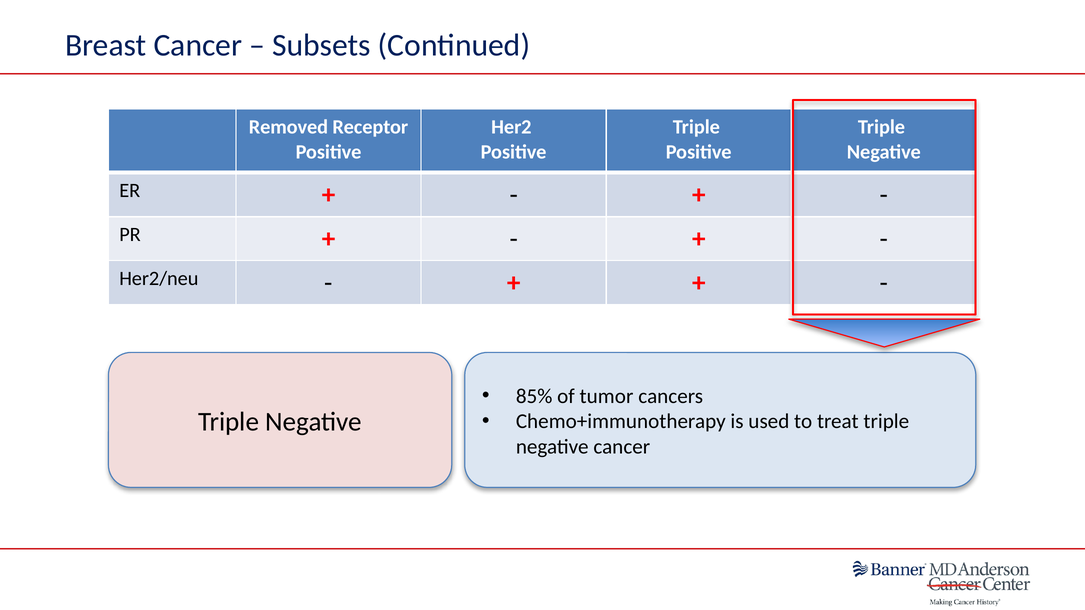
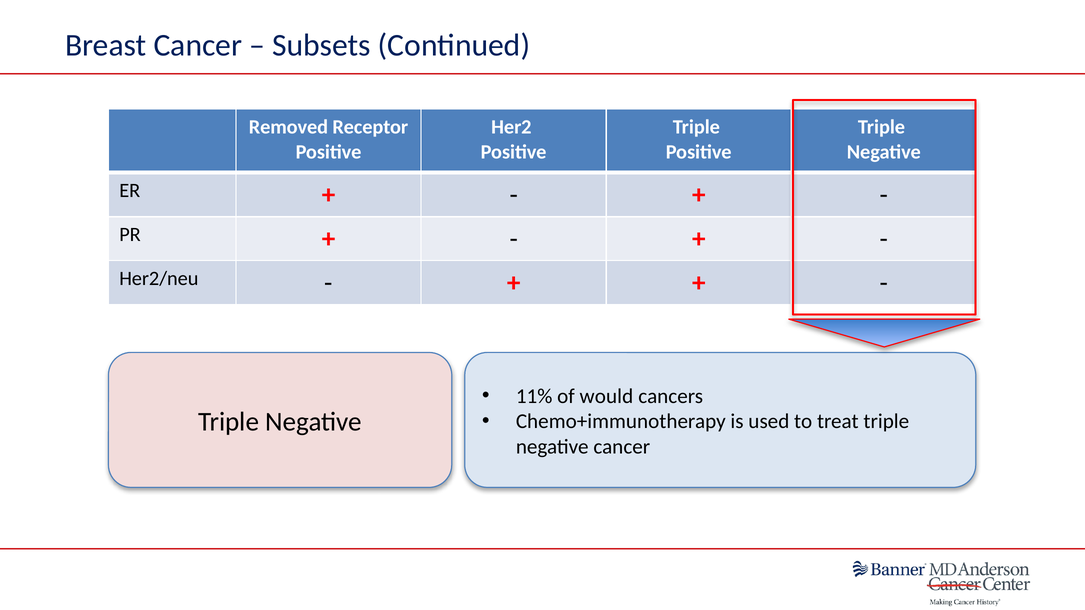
85%: 85% -> 11%
tumor: tumor -> would
